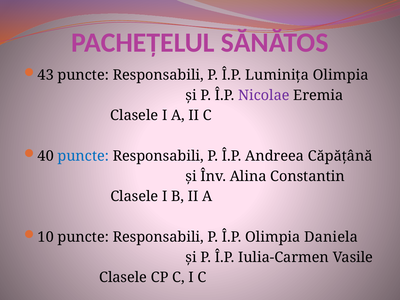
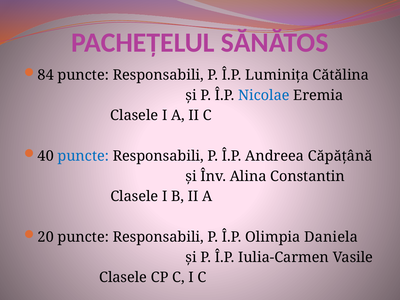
43: 43 -> 84
Luminiţa Olimpia: Olimpia -> Cătălina
Nicolae colour: purple -> blue
10: 10 -> 20
